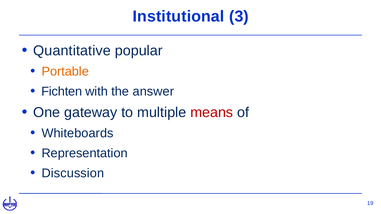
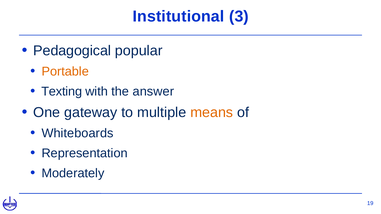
Quantitative: Quantitative -> Pedagogical
Fichten: Fichten -> Texting
means colour: red -> orange
Discussion: Discussion -> Moderately
